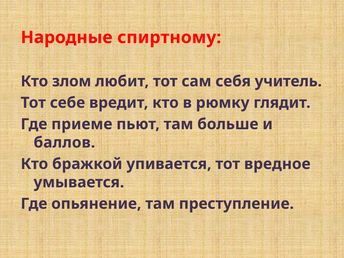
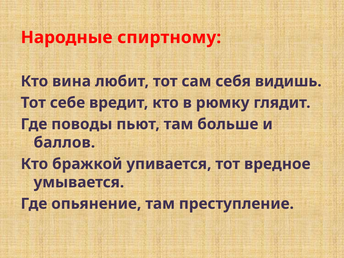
злом: злом -> вина
учитель: учитель -> видишь
приеме: приеме -> поводы
